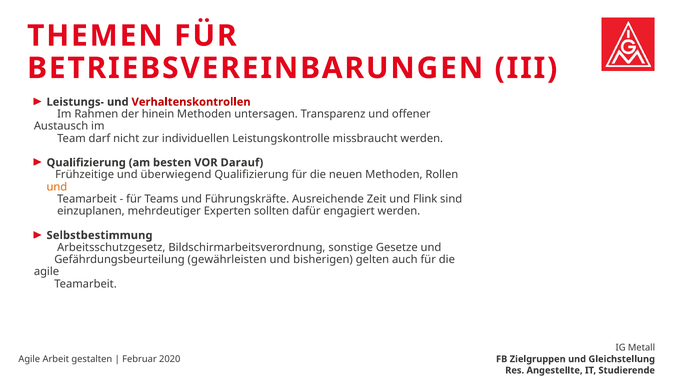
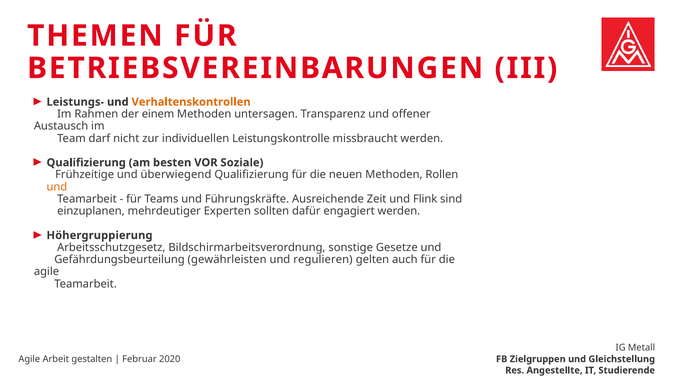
Verhaltenskontrollen colour: red -> orange
hinein: hinein -> einem
Darauf: Darauf -> Soziale
Selbstbestimmung: Selbstbestimmung -> Höhergruppierung
bisherigen: bisherigen -> regulieren
